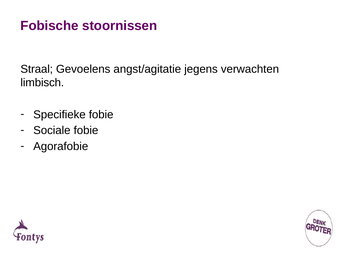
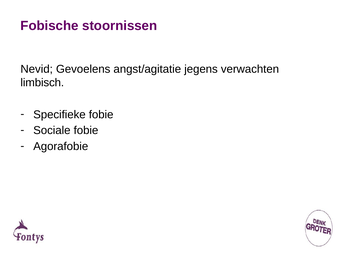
Straal: Straal -> Nevid
